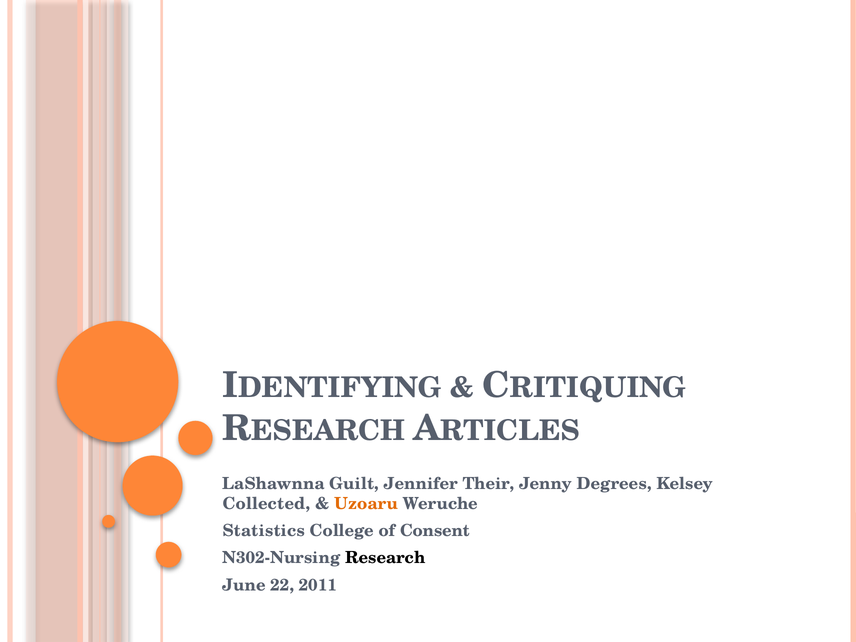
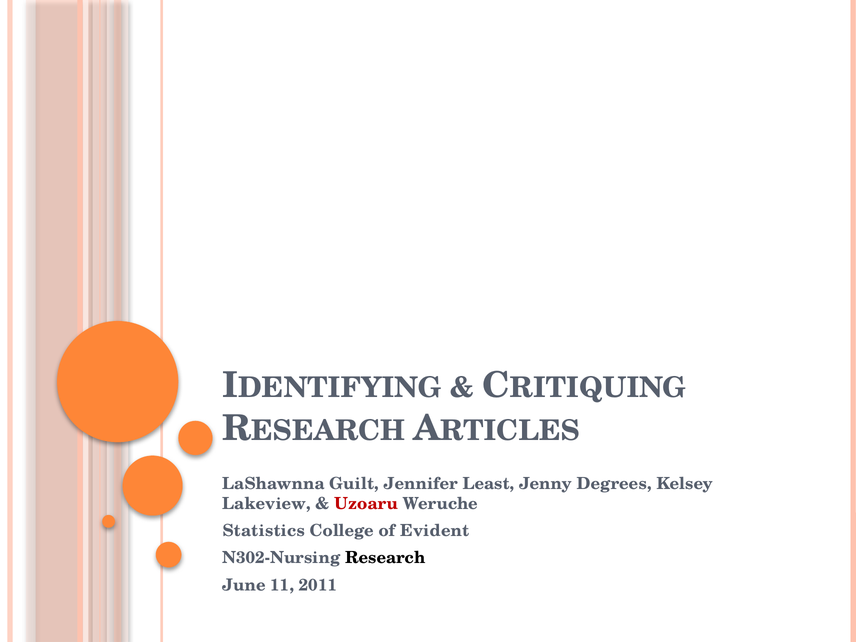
Their: Their -> Least
Collected: Collected -> Lakeview
Uzoaru colour: orange -> red
Consent: Consent -> Evident
22: 22 -> 11
